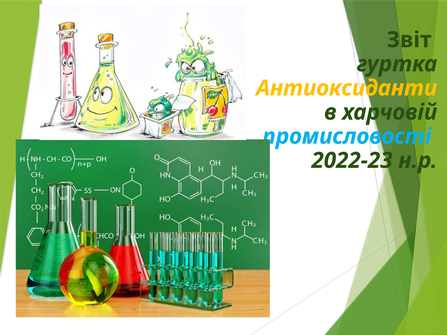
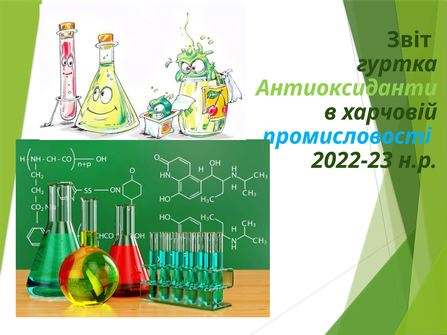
Антиоксиданти colour: yellow -> light green
